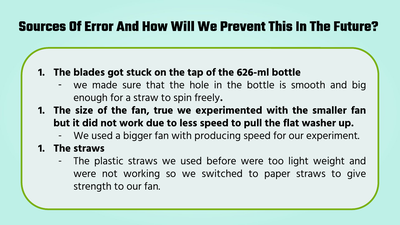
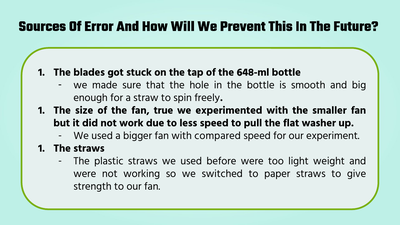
626-ml: 626-ml -> 648-ml
producing: producing -> compared
